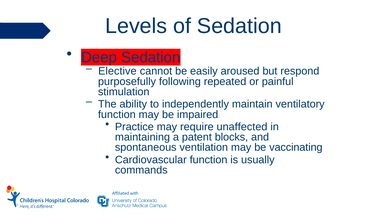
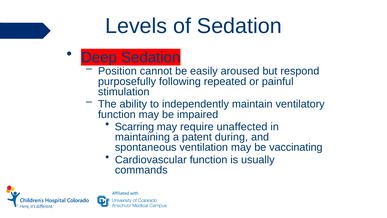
Elective: Elective -> Position
Practice: Practice -> Scarring
blocks: blocks -> during
